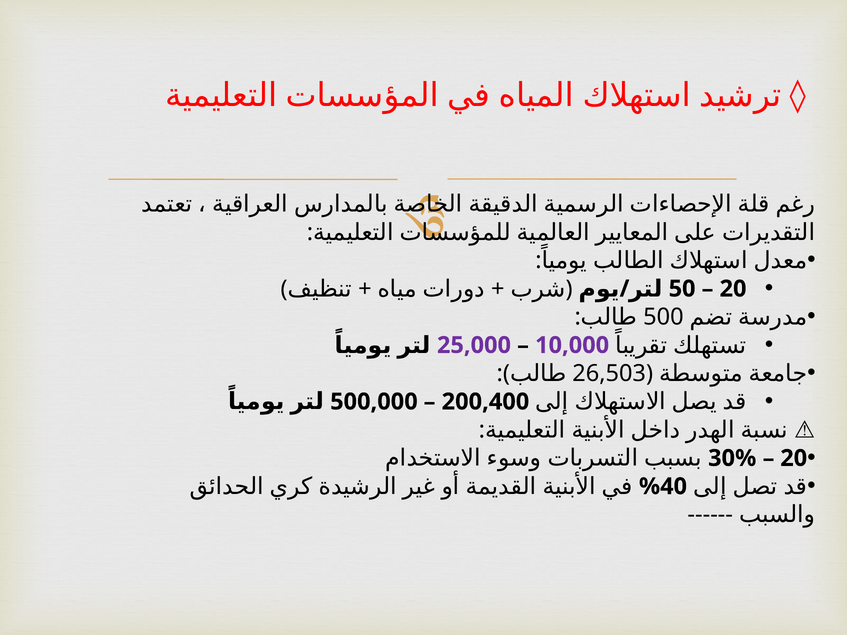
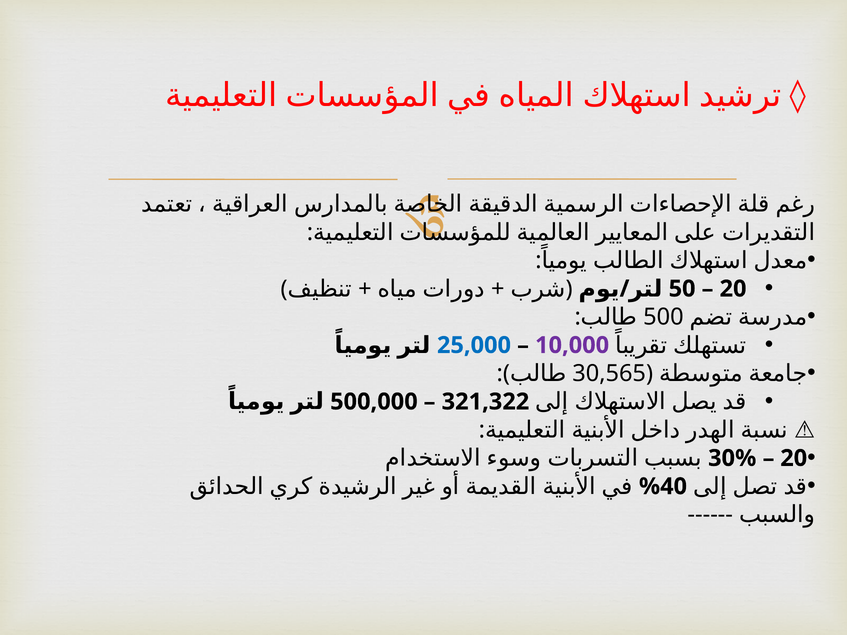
25,000 colour: purple -> blue
26,503: 26,503 -> 30,565
200,400: 200,400 -> 321,322
